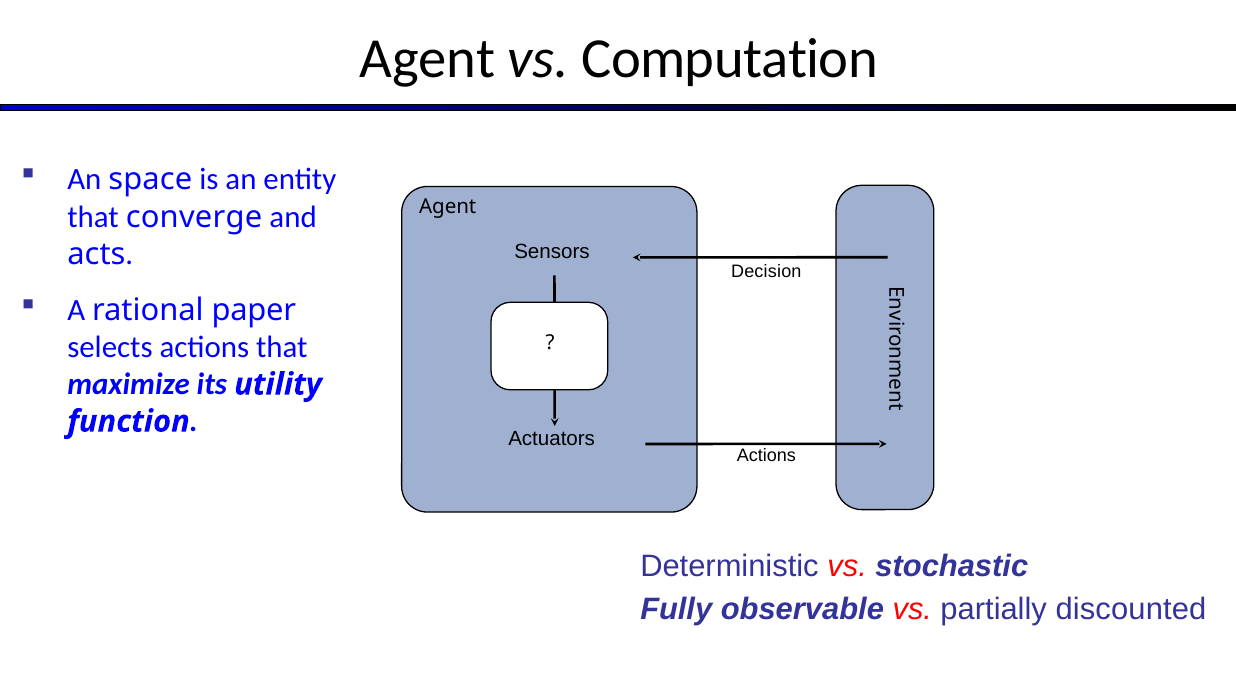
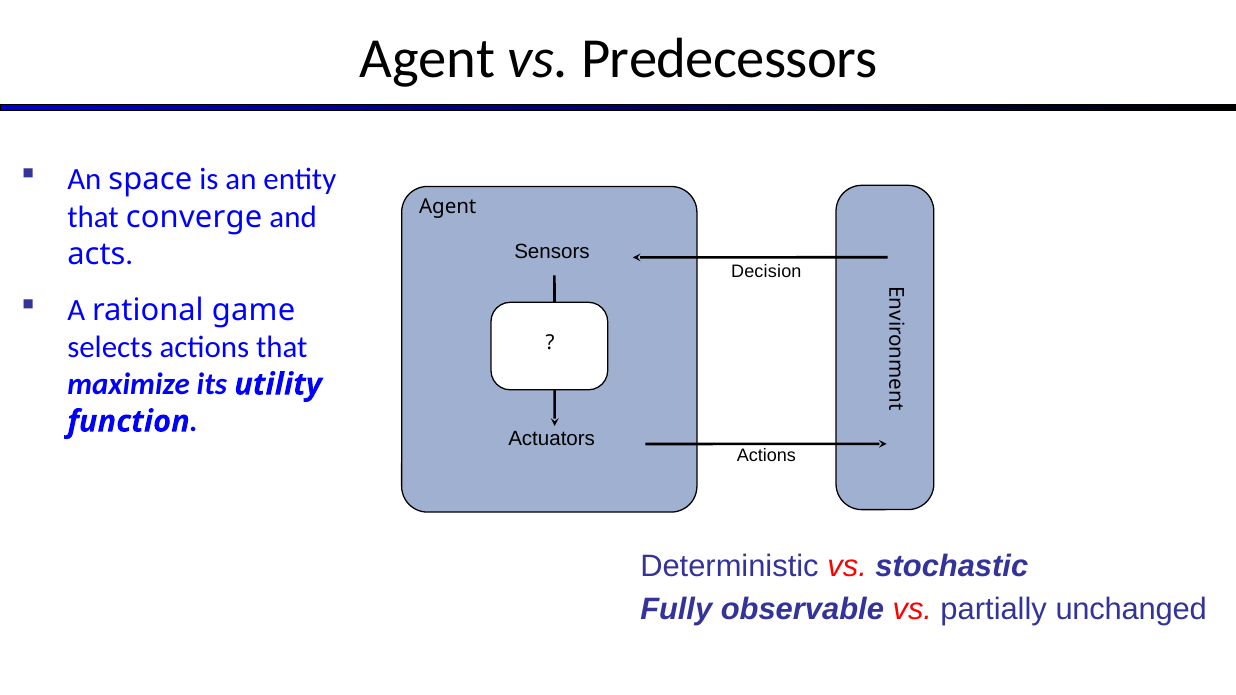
Computation: Computation -> Predecessors
paper: paper -> game
discounted: discounted -> unchanged
